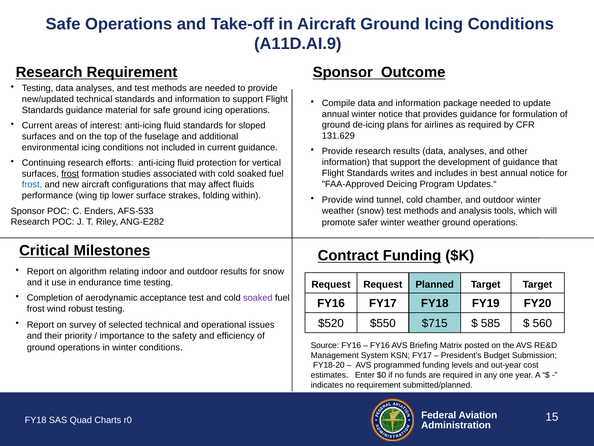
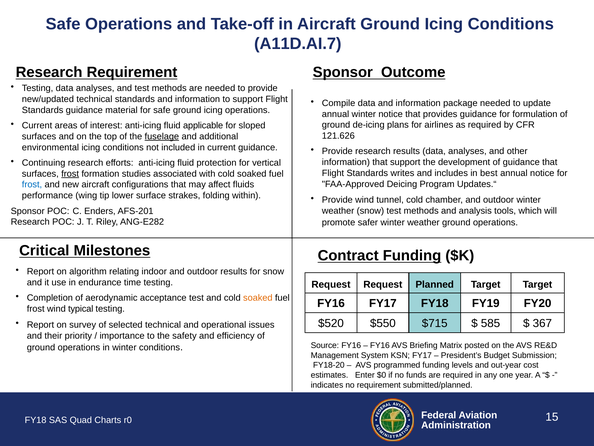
A11D.AI.9: A11D.AI.9 -> A11D.AI.7
fluid standards: standards -> applicable
131.629: 131.629 -> 121.626
fuselage underline: none -> present
AFS-533: AFS-533 -> AFS-201
soaked at (258, 298) colour: purple -> orange
robust: robust -> typical
560: 560 -> 367
